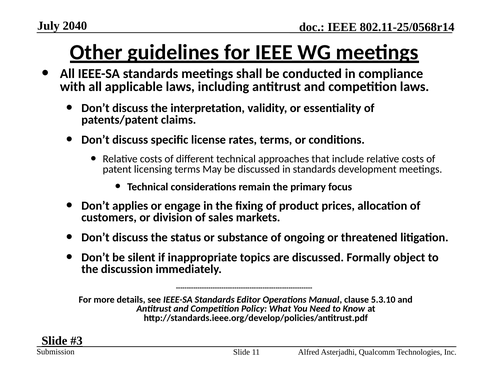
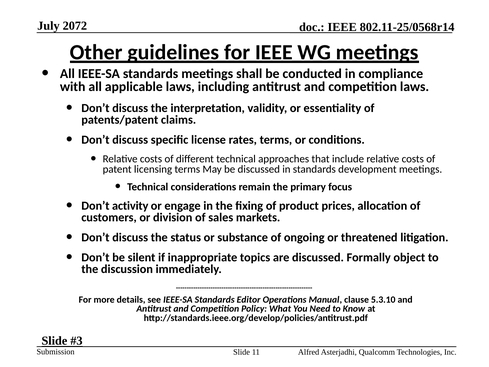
2040: 2040 -> 2072
applies: applies -> activity
